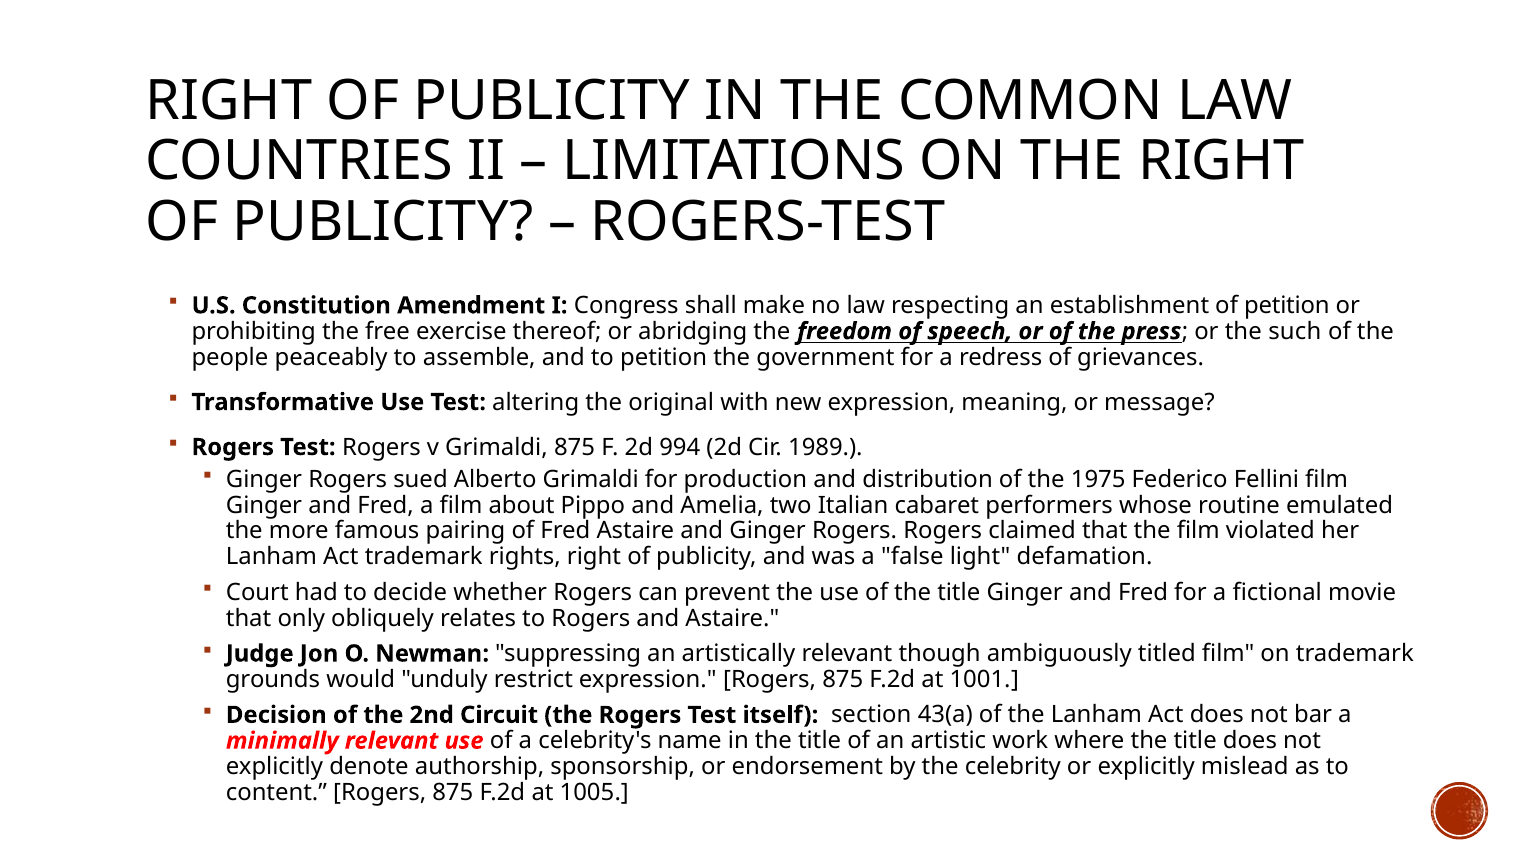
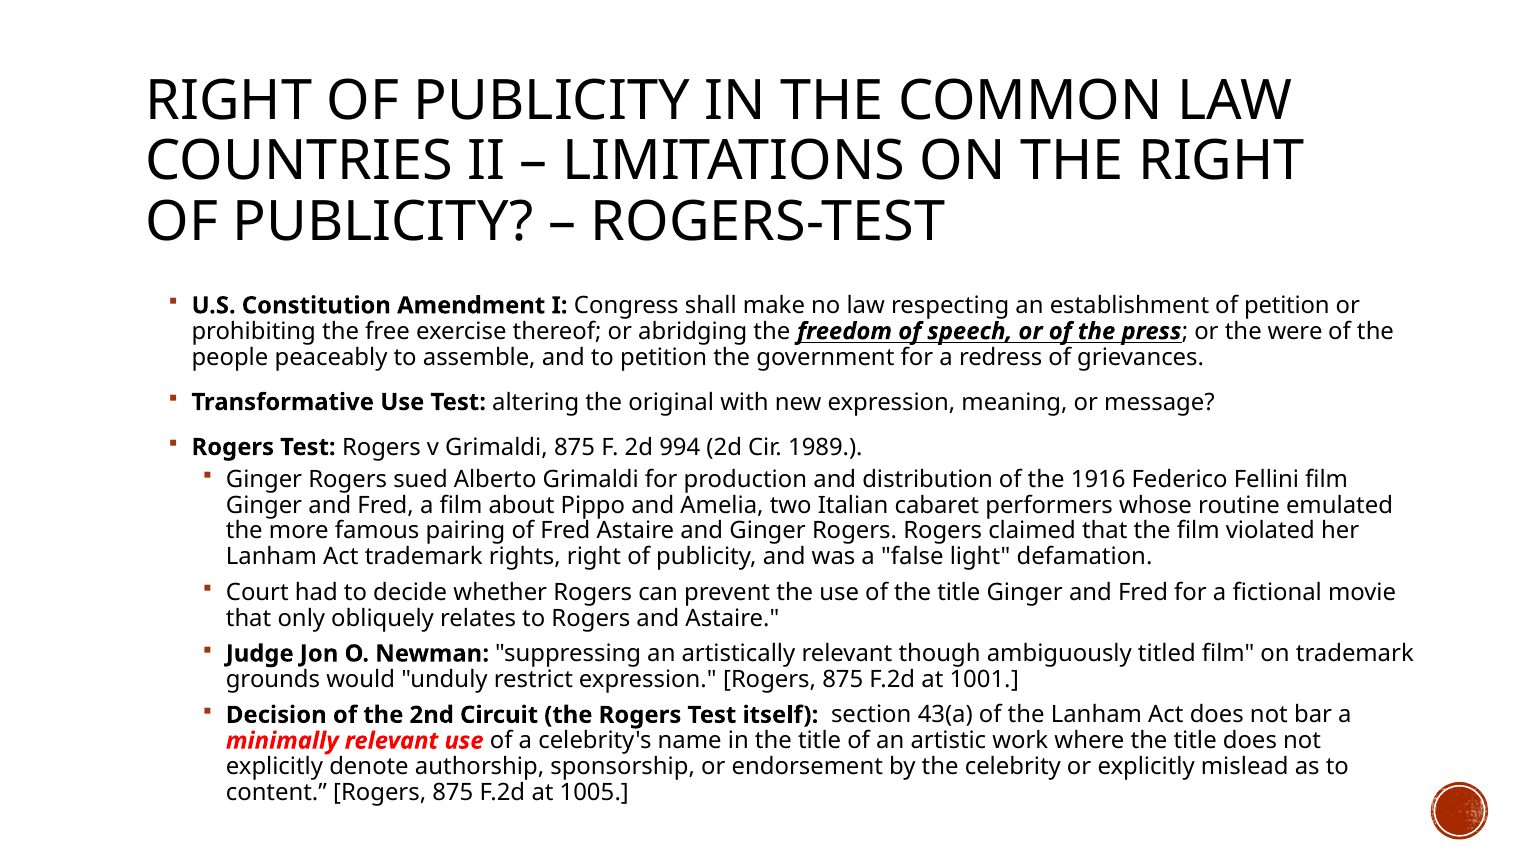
such: such -> were
1975: 1975 -> 1916
